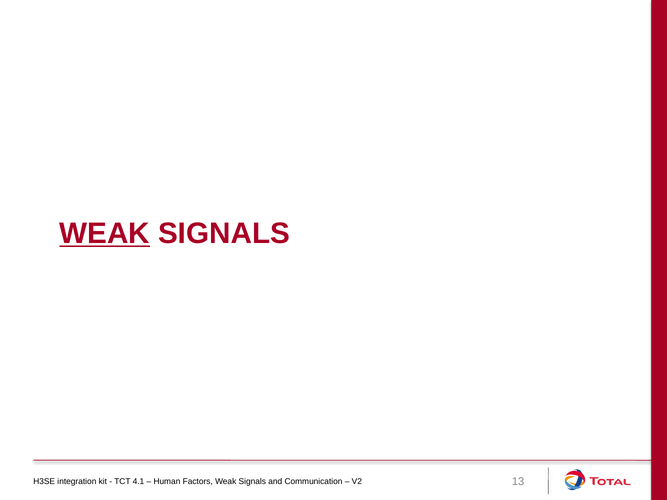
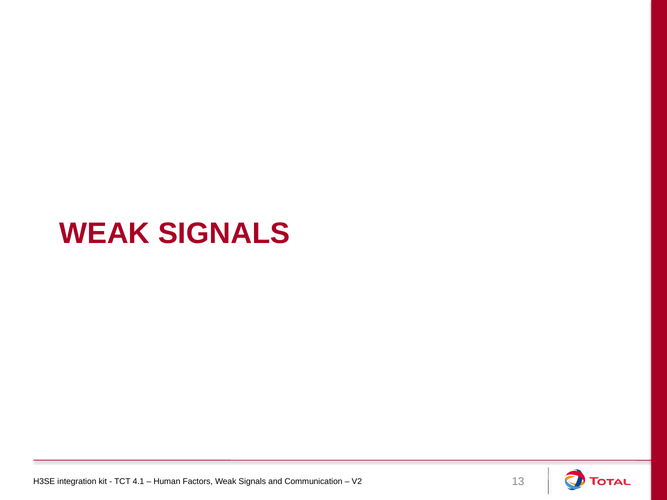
WEAK at (105, 234) underline: present -> none
